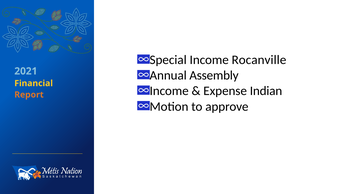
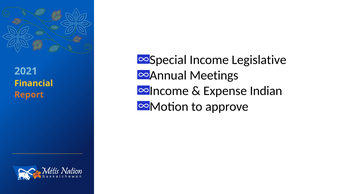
Rocanville: Rocanville -> Legislative
Assembly: Assembly -> Meetings
